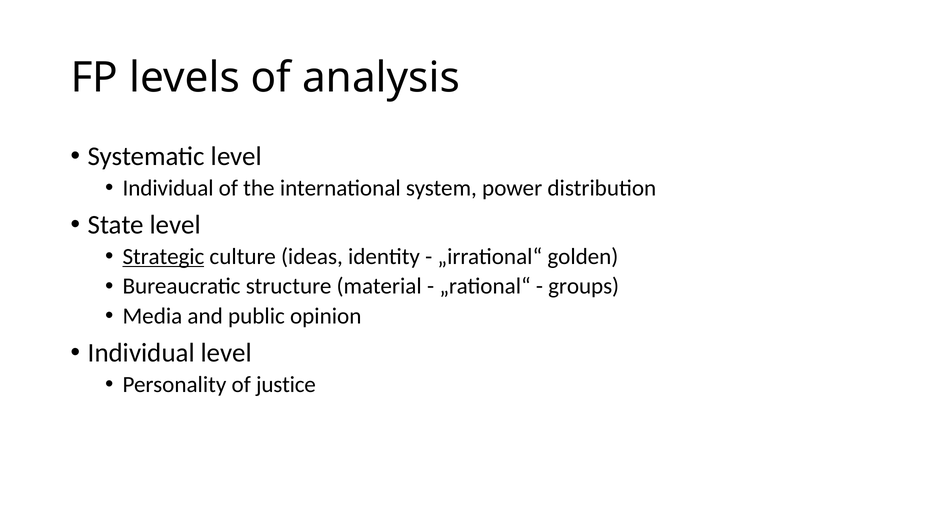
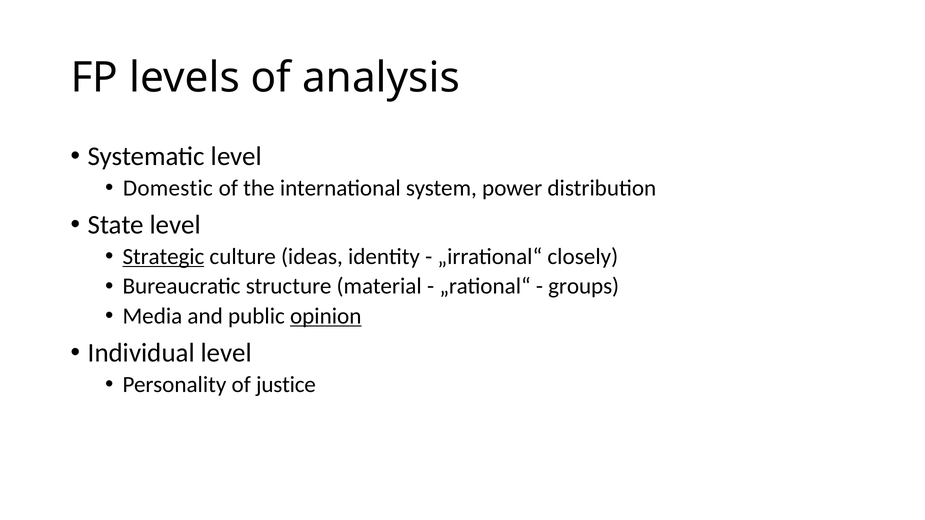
Individual at (168, 188): Individual -> Domestic
golden: golden -> closely
opinion underline: none -> present
